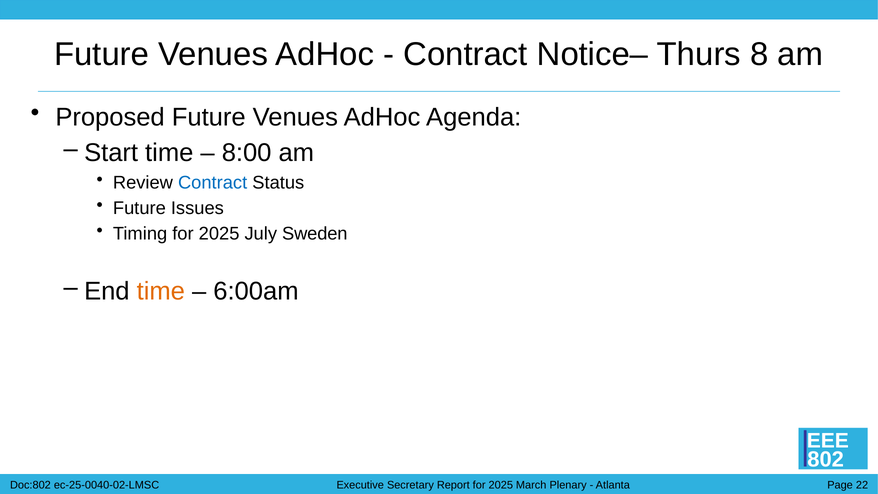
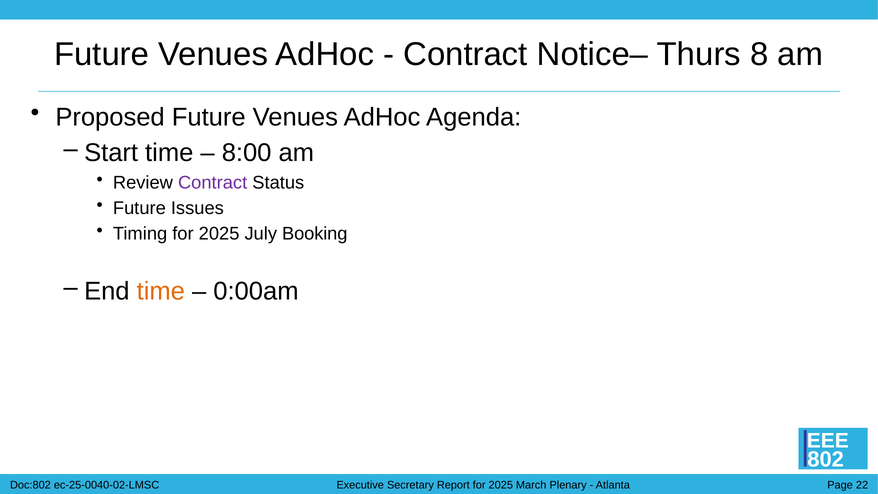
Contract at (213, 182) colour: blue -> purple
Sweden: Sweden -> Booking
6:00am: 6:00am -> 0:00am
